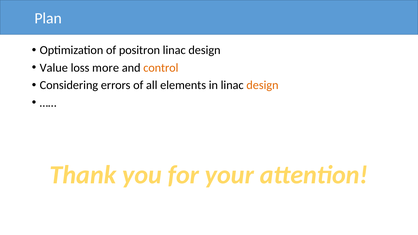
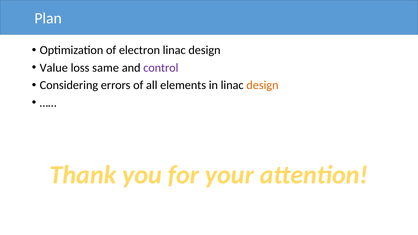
positron: positron -> electron
more: more -> same
control colour: orange -> purple
